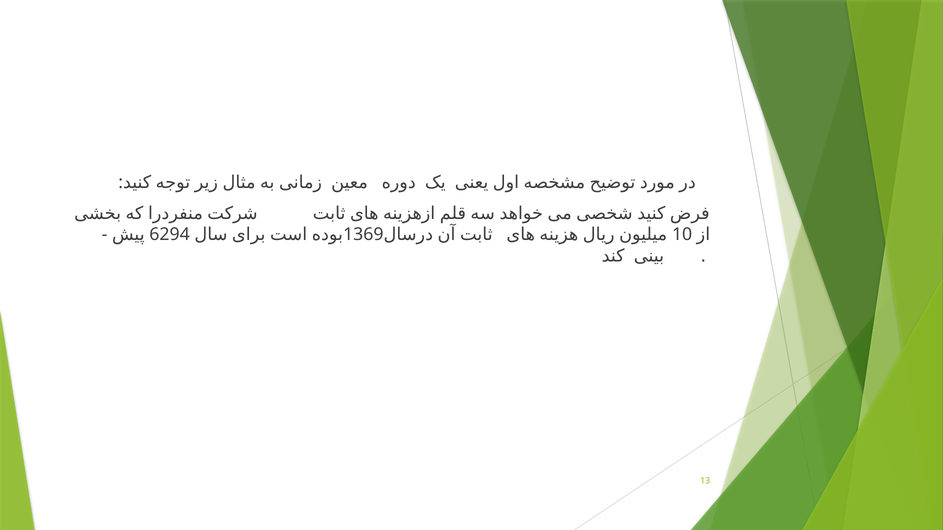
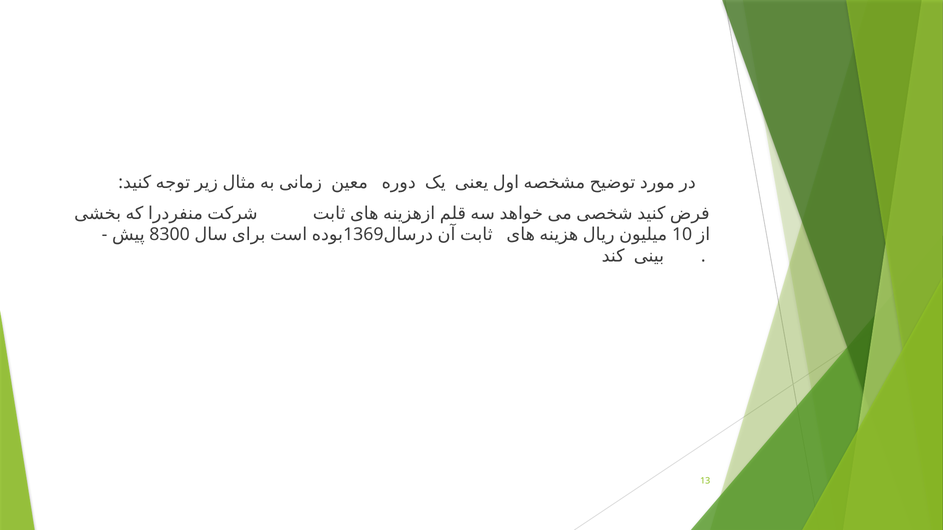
6294: 6294 -> 8300
